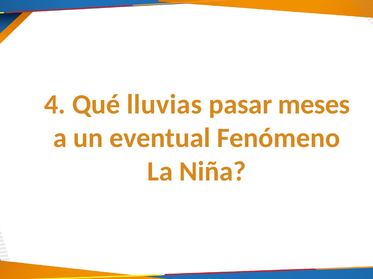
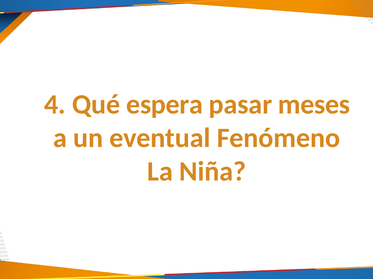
lluvias: lluvias -> espera
